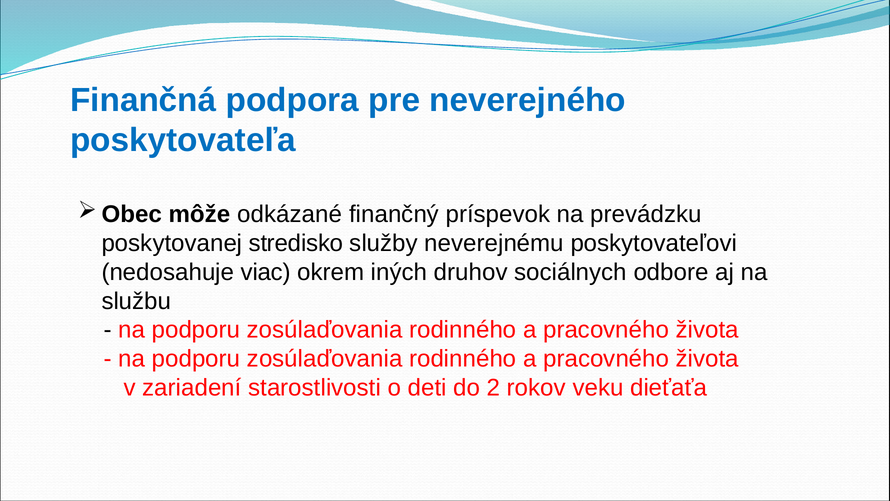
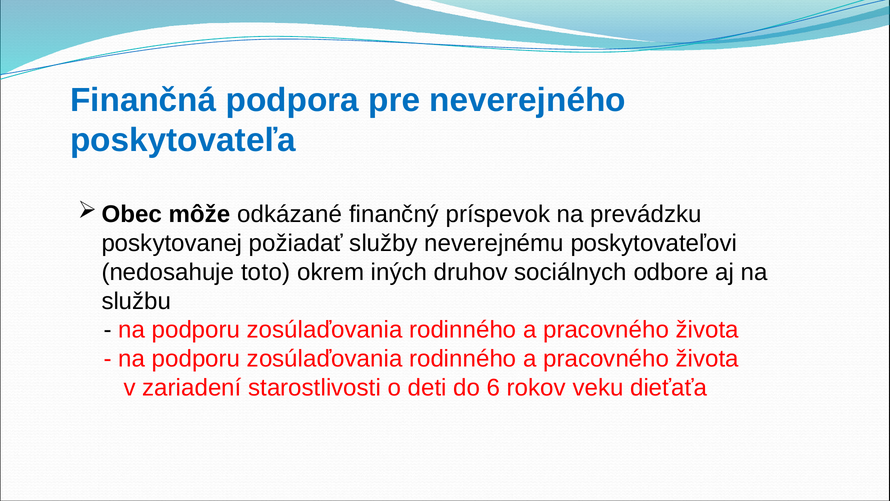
stredisko: stredisko -> požiadať
viac: viac -> toto
2: 2 -> 6
